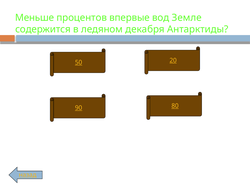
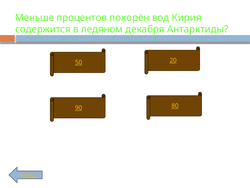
впервые: впервые -> покорён
Земле: Земле -> Кирия
